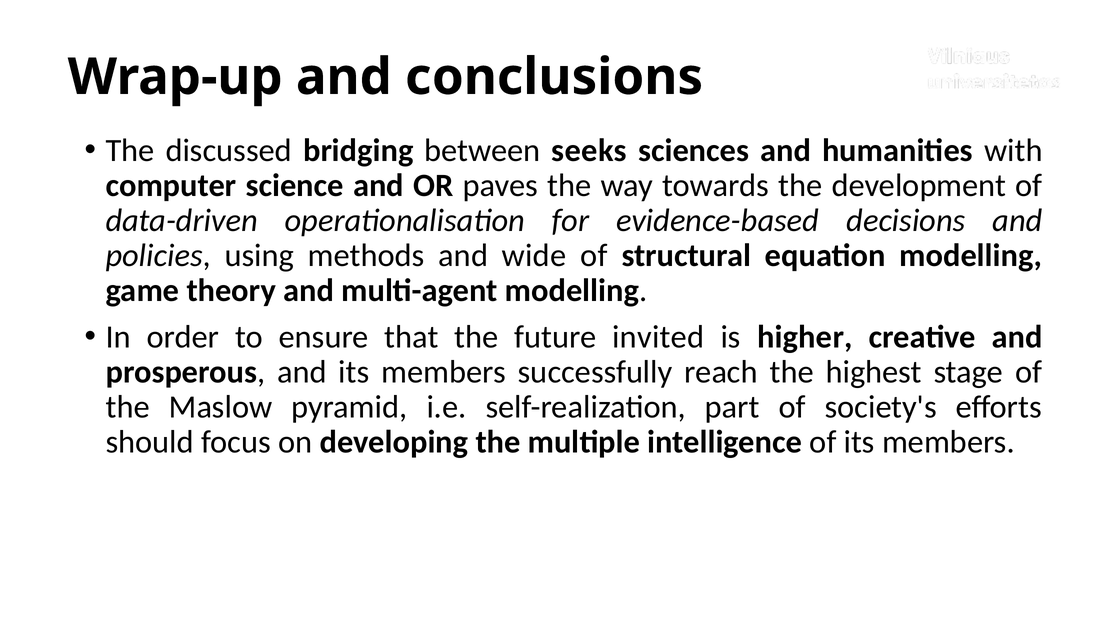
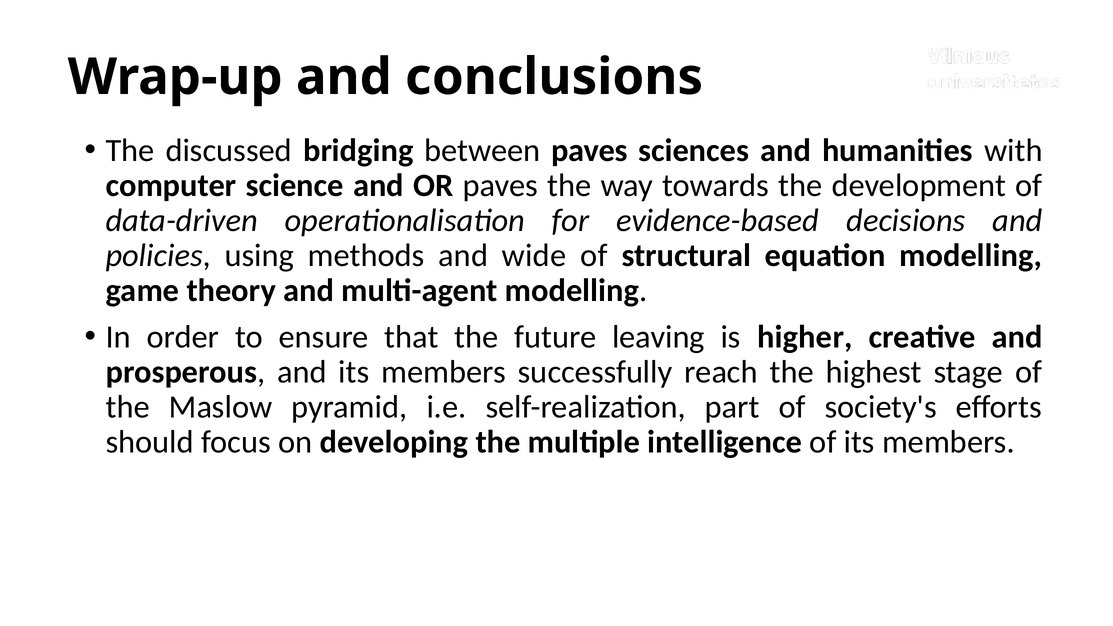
between seeks: seeks -> paves
invited: invited -> leaving
